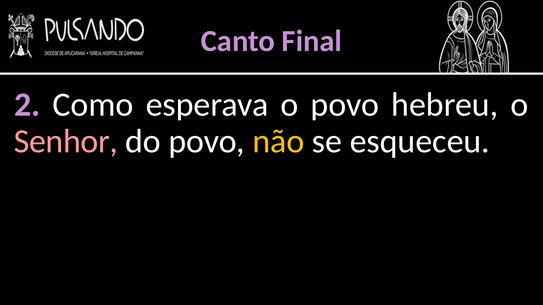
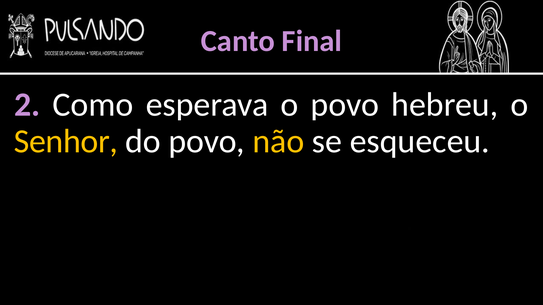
Senhor colour: pink -> yellow
